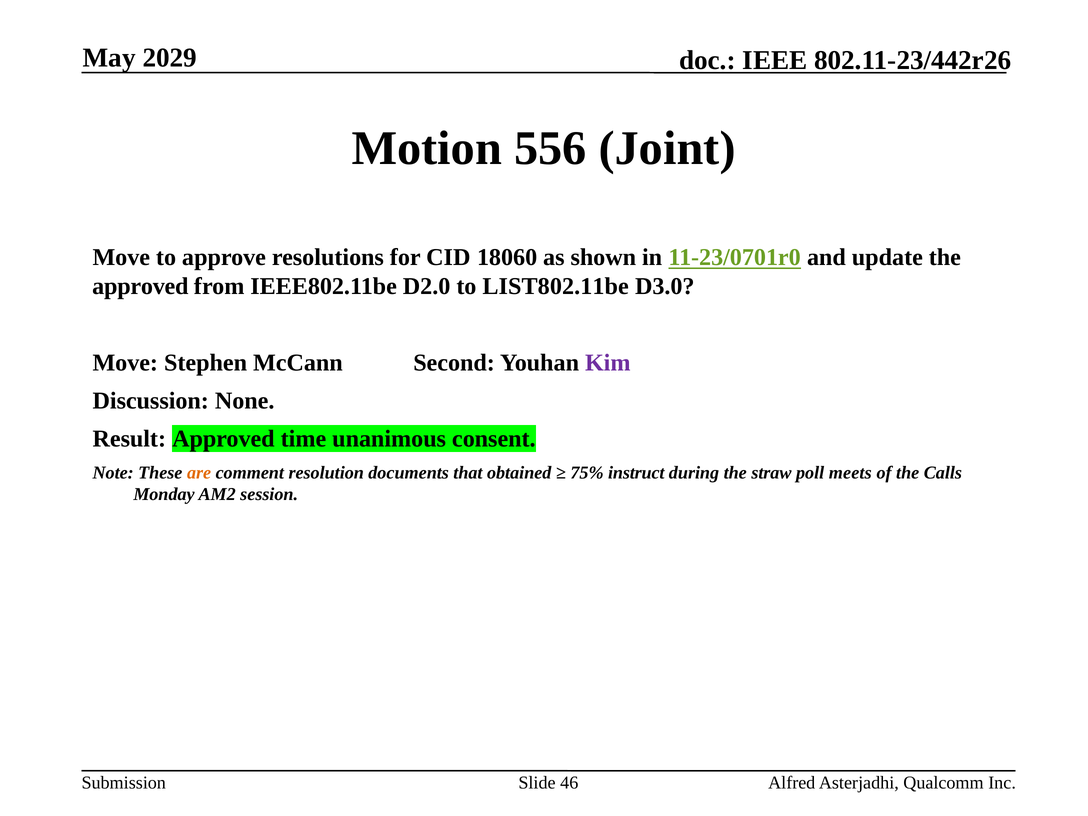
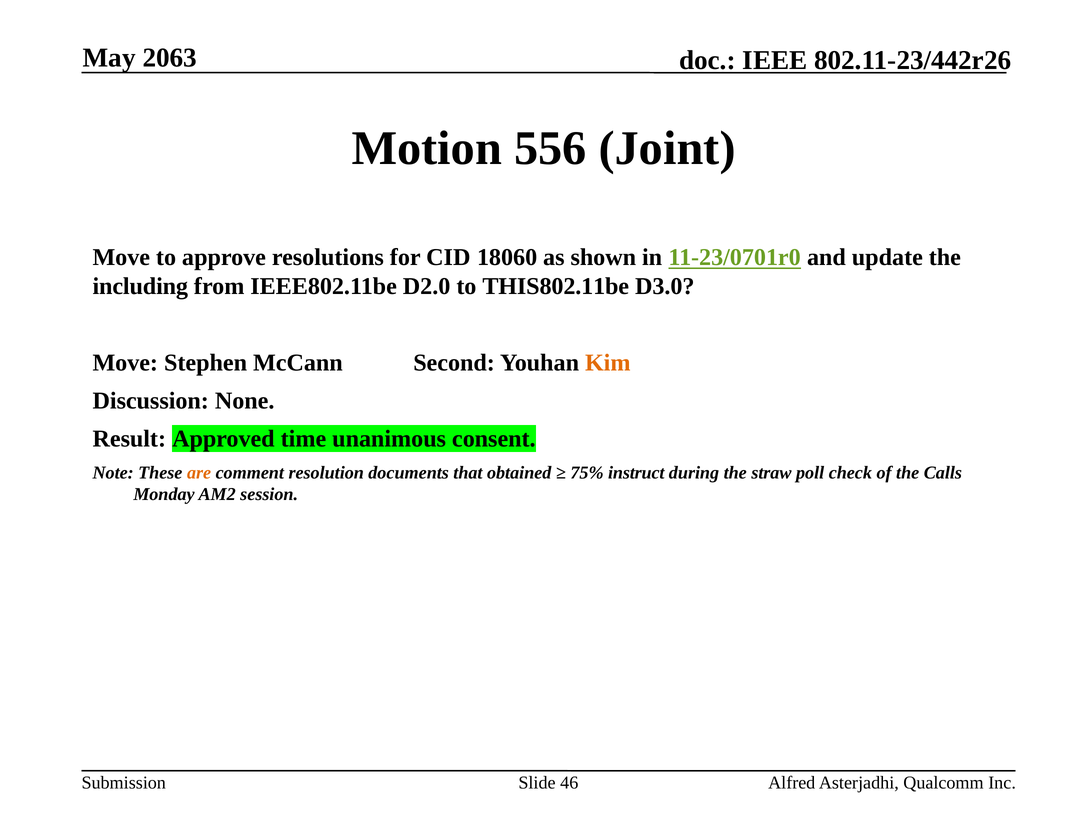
2029: 2029 -> 2063
approved at (140, 286): approved -> including
LIST802.11be: LIST802.11be -> THIS802.11be
Kim colour: purple -> orange
meets: meets -> check
